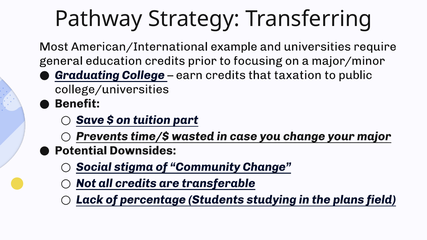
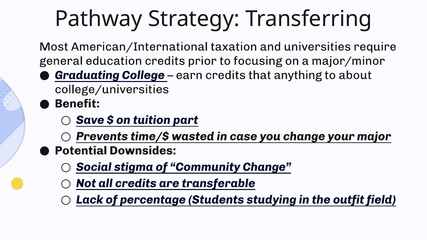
example: example -> taxation
taxation: taxation -> anything
public: public -> about
plans: plans -> outfit
